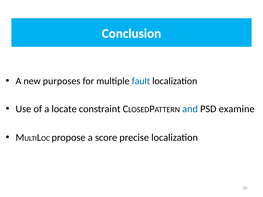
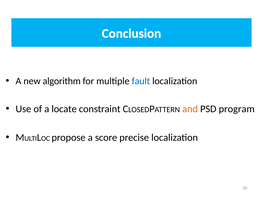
purposes: purposes -> algorithm
and colour: blue -> orange
examine: examine -> program
